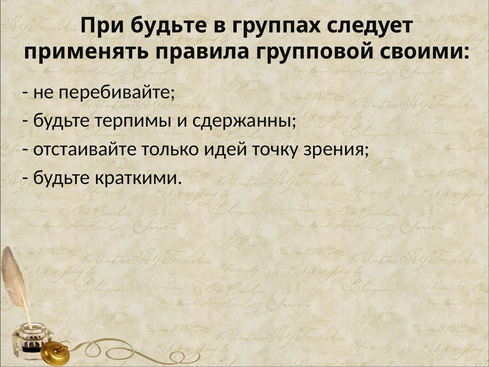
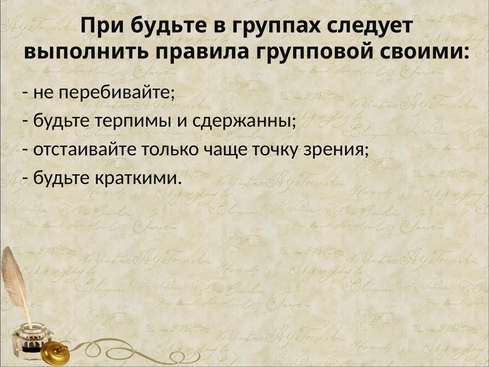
применять: применять -> выполнить
идей: идей -> чаще
